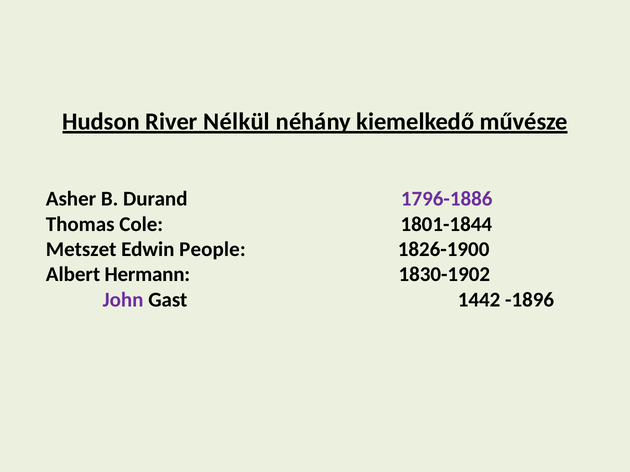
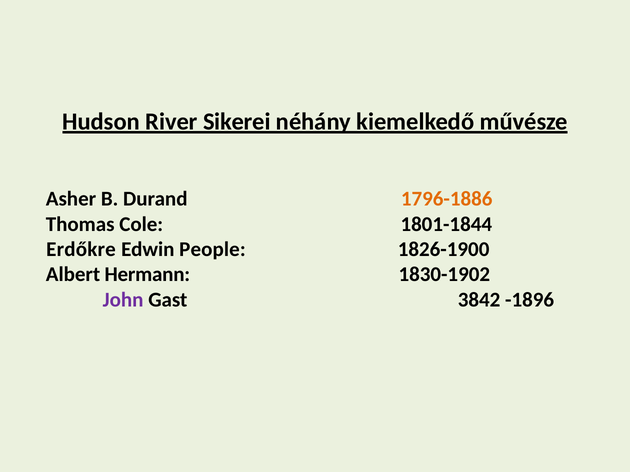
Nélkül: Nélkül -> Sikerei
1796-1886 colour: purple -> orange
Metszet: Metszet -> Erdőkre
1442: 1442 -> 3842
